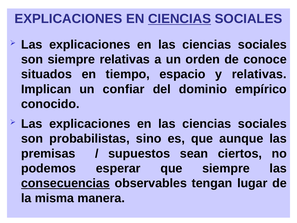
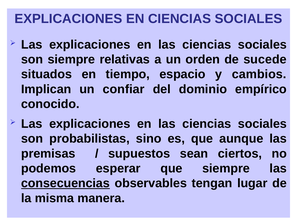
CIENCIAS at (180, 19) underline: present -> none
conoce: conoce -> sucede
y relativas: relativas -> cambios
